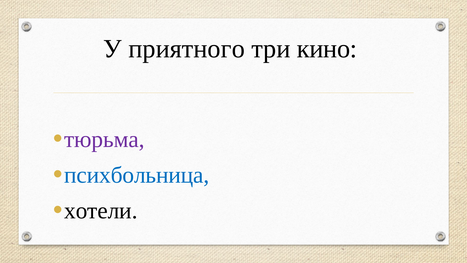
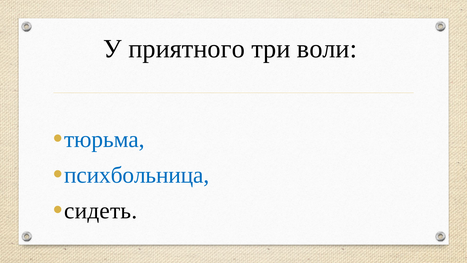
кино: кино -> воли
тюрьма colour: purple -> blue
хотели: хотели -> сидеть
